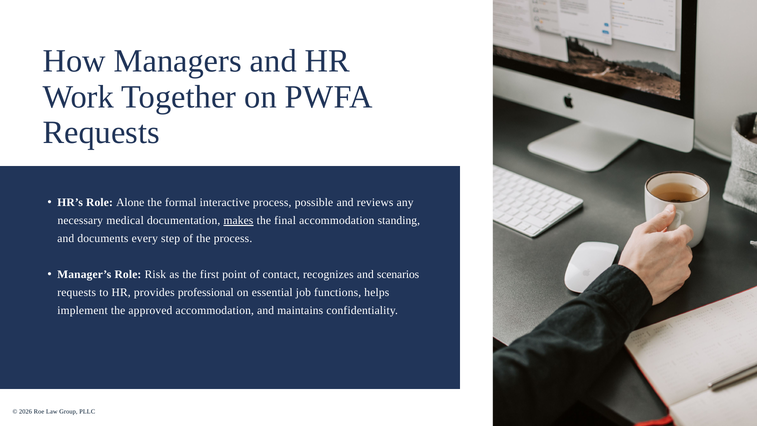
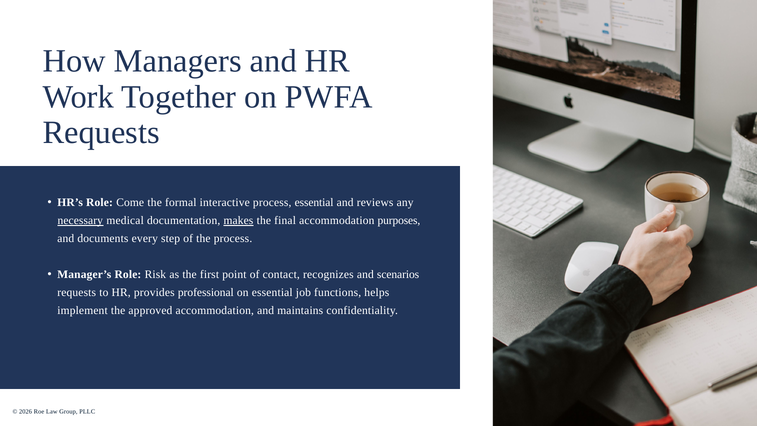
Alone: Alone -> Come
process possible: possible -> essential
necessary underline: none -> present
standing: standing -> purposes
